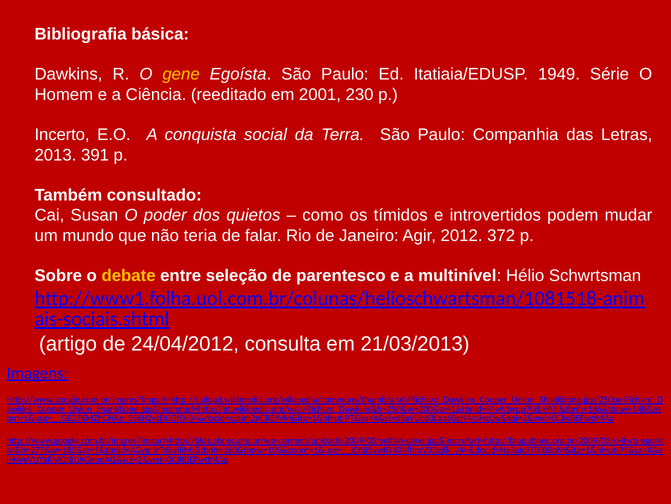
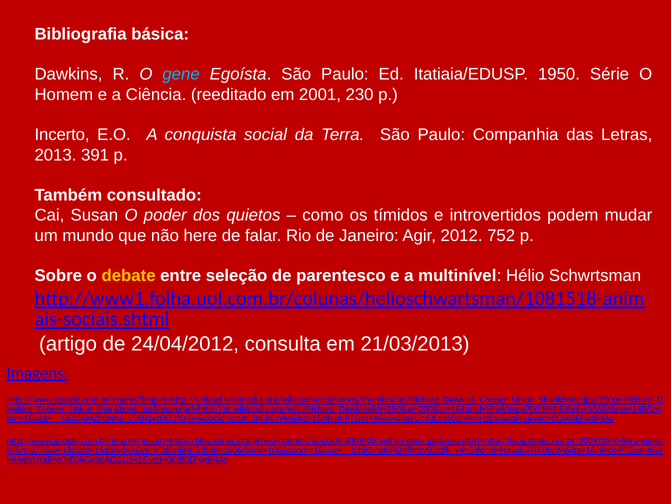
gene colour: yellow -> light blue
1949: 1949 -> 1950
teria: teria -> here
372: 372 -> 752
